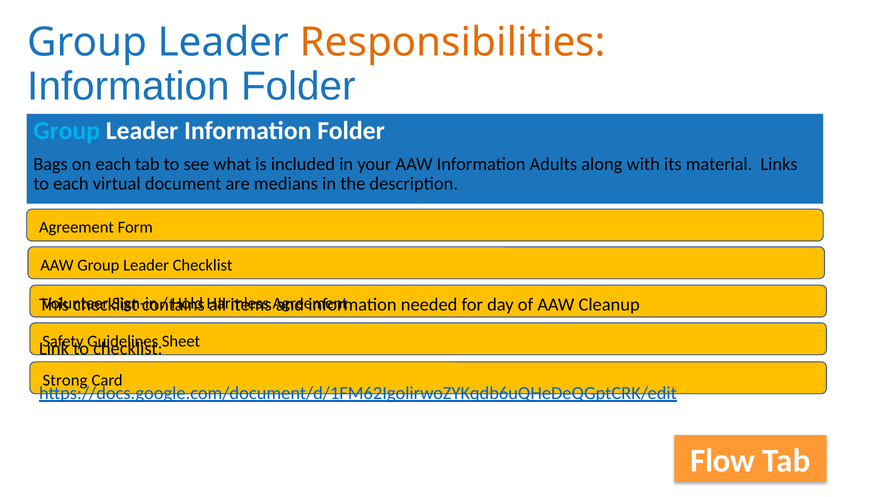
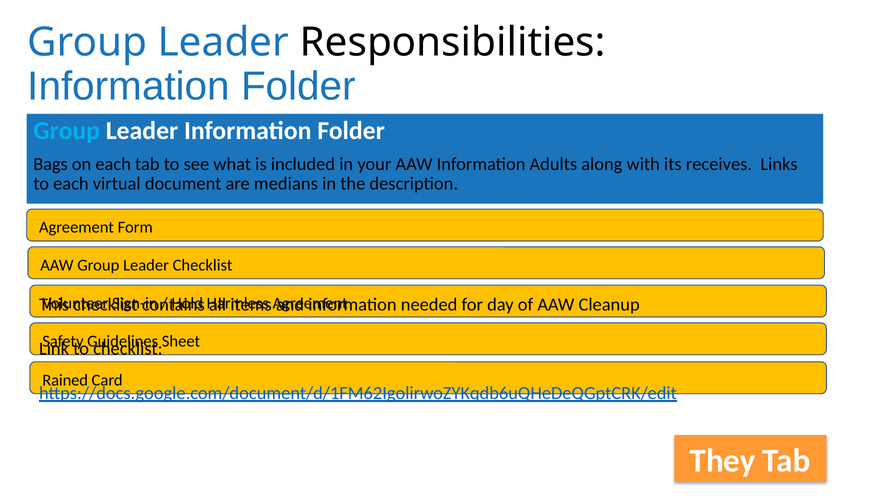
Responsibilities colour: orange -> black
material: material -> receives
Strong: Strong -> Rained
Flow: Flow -> They
